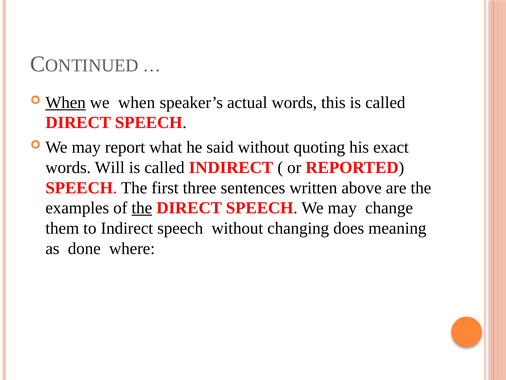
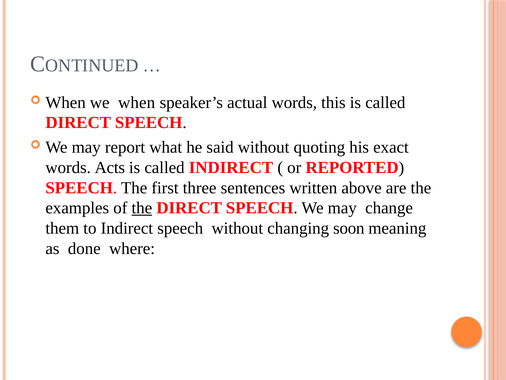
When at (66, 102) underline: present -> none
Will: Will -> Acts
does: does -> soon
